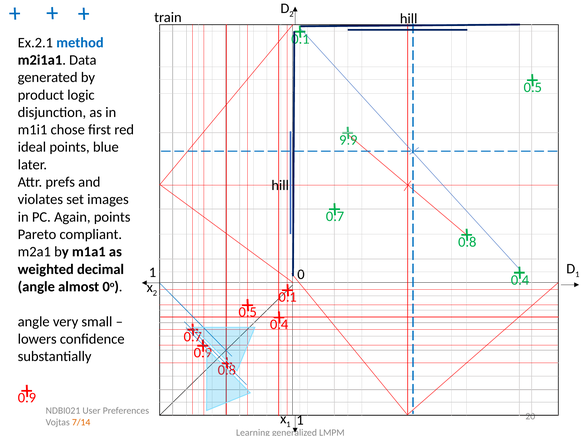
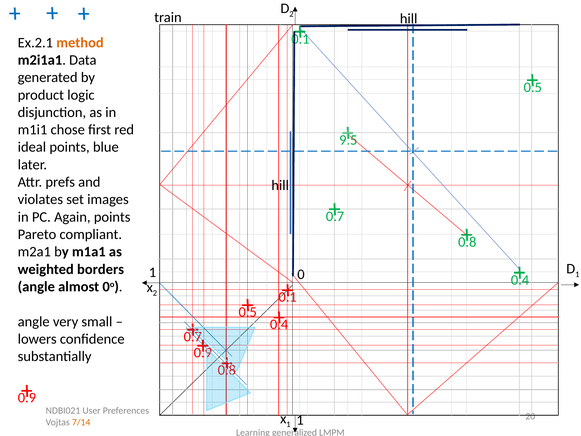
method colour: blue -> orange
9.9: 9.9 -> 9.5
decimal: decimal -> borders
